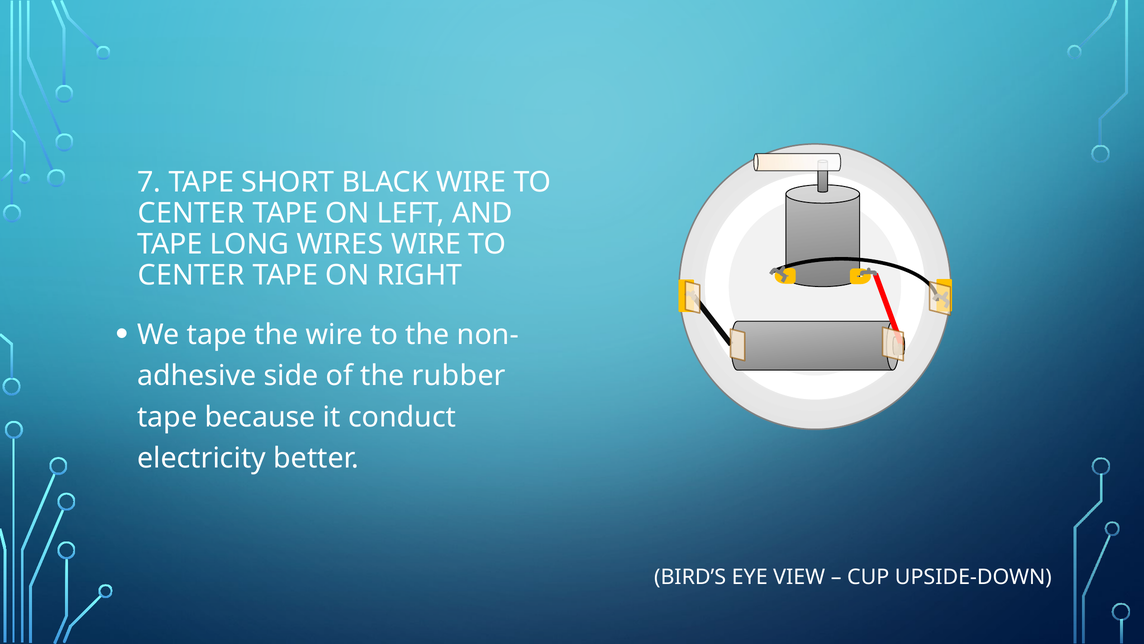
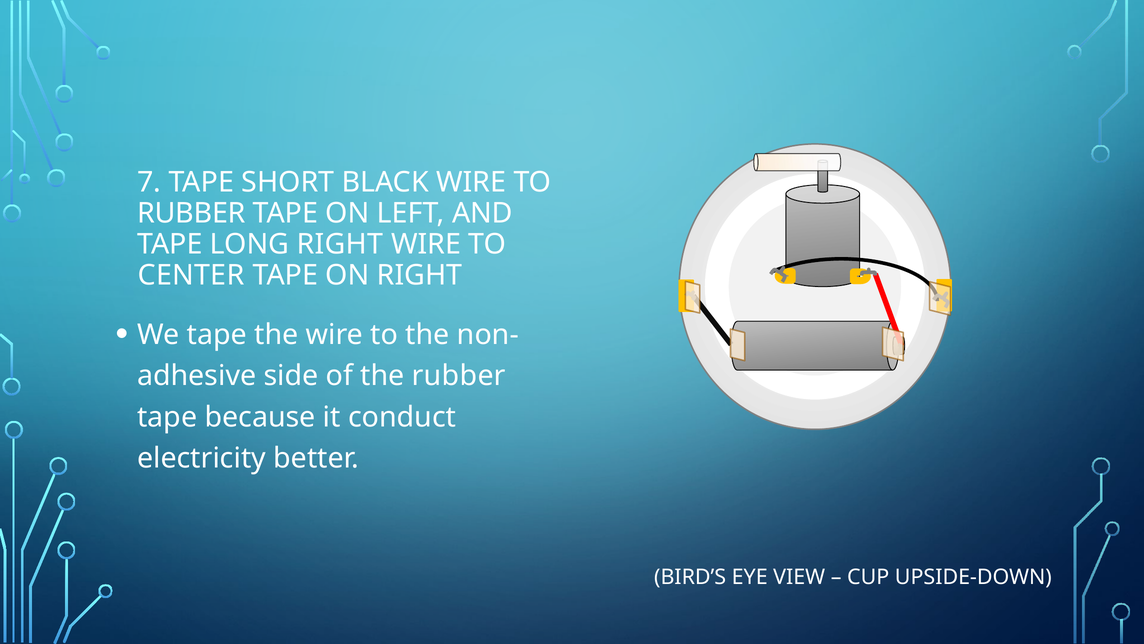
CENTER at (191, 213): CENTER -> RUBBER
LONG WIRES: WIRES -> RIGHT
